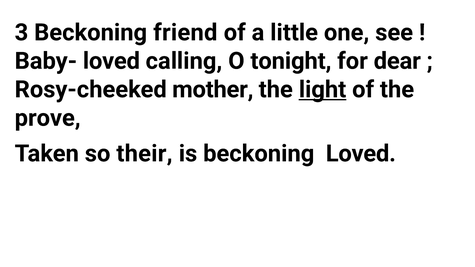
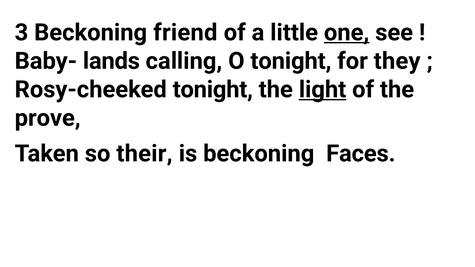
one underline: none -> present
Baby- loved: loved -> lands
dear: dear -> they
Rosy-cheeked mother: mother -> tonight
beckoning Loved: Loved -> Faces
